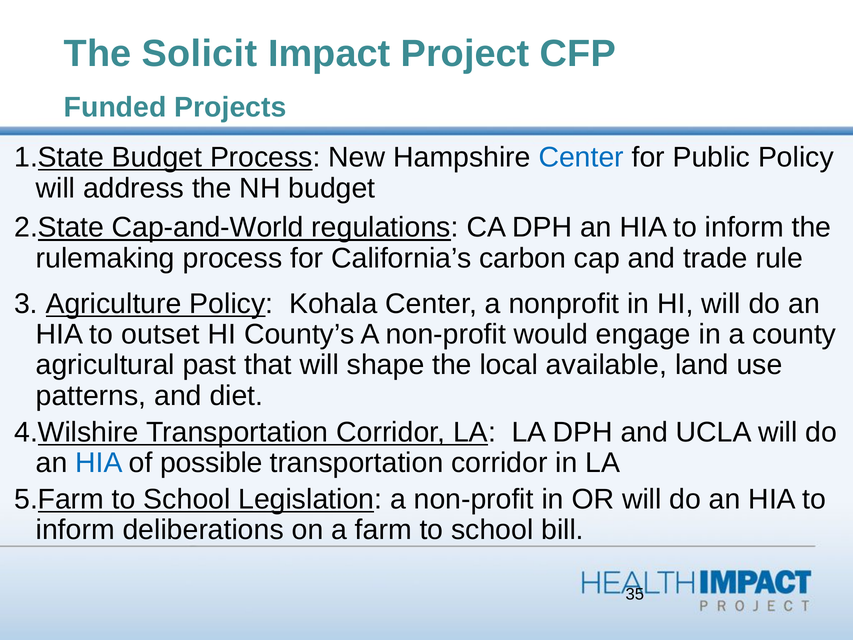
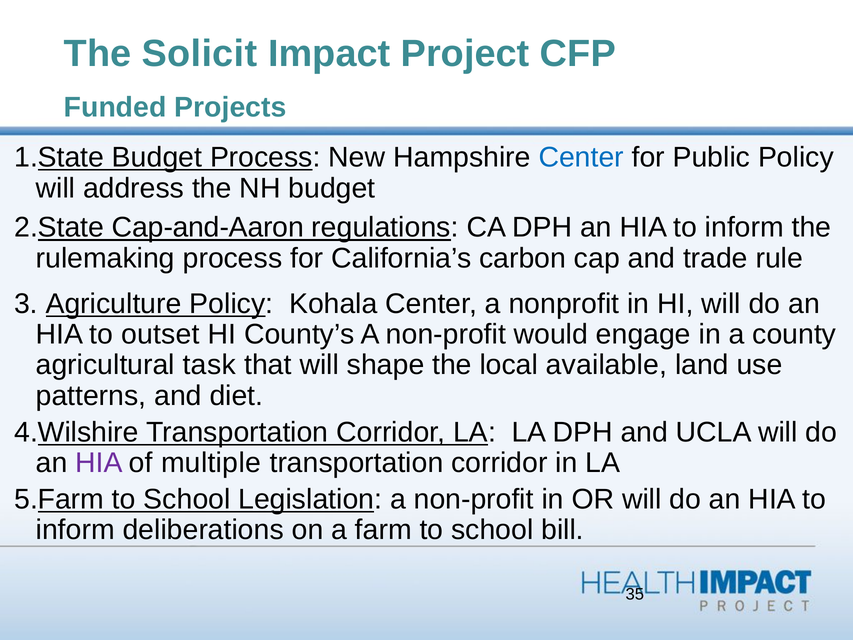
Cap-and-World: Cap-and-World -> Cap-and-Aaron
past: past -> task
HIA at (99, 463) colour: blue -> purple
possible: possible -> multiple
